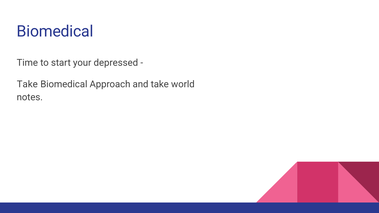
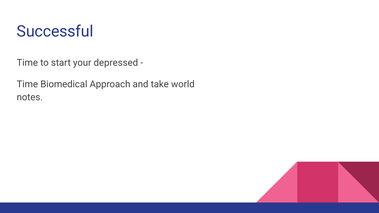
Biomedical at (55, 31): Biomedical -> Successful
Take at (27, 84): Take -> Time
